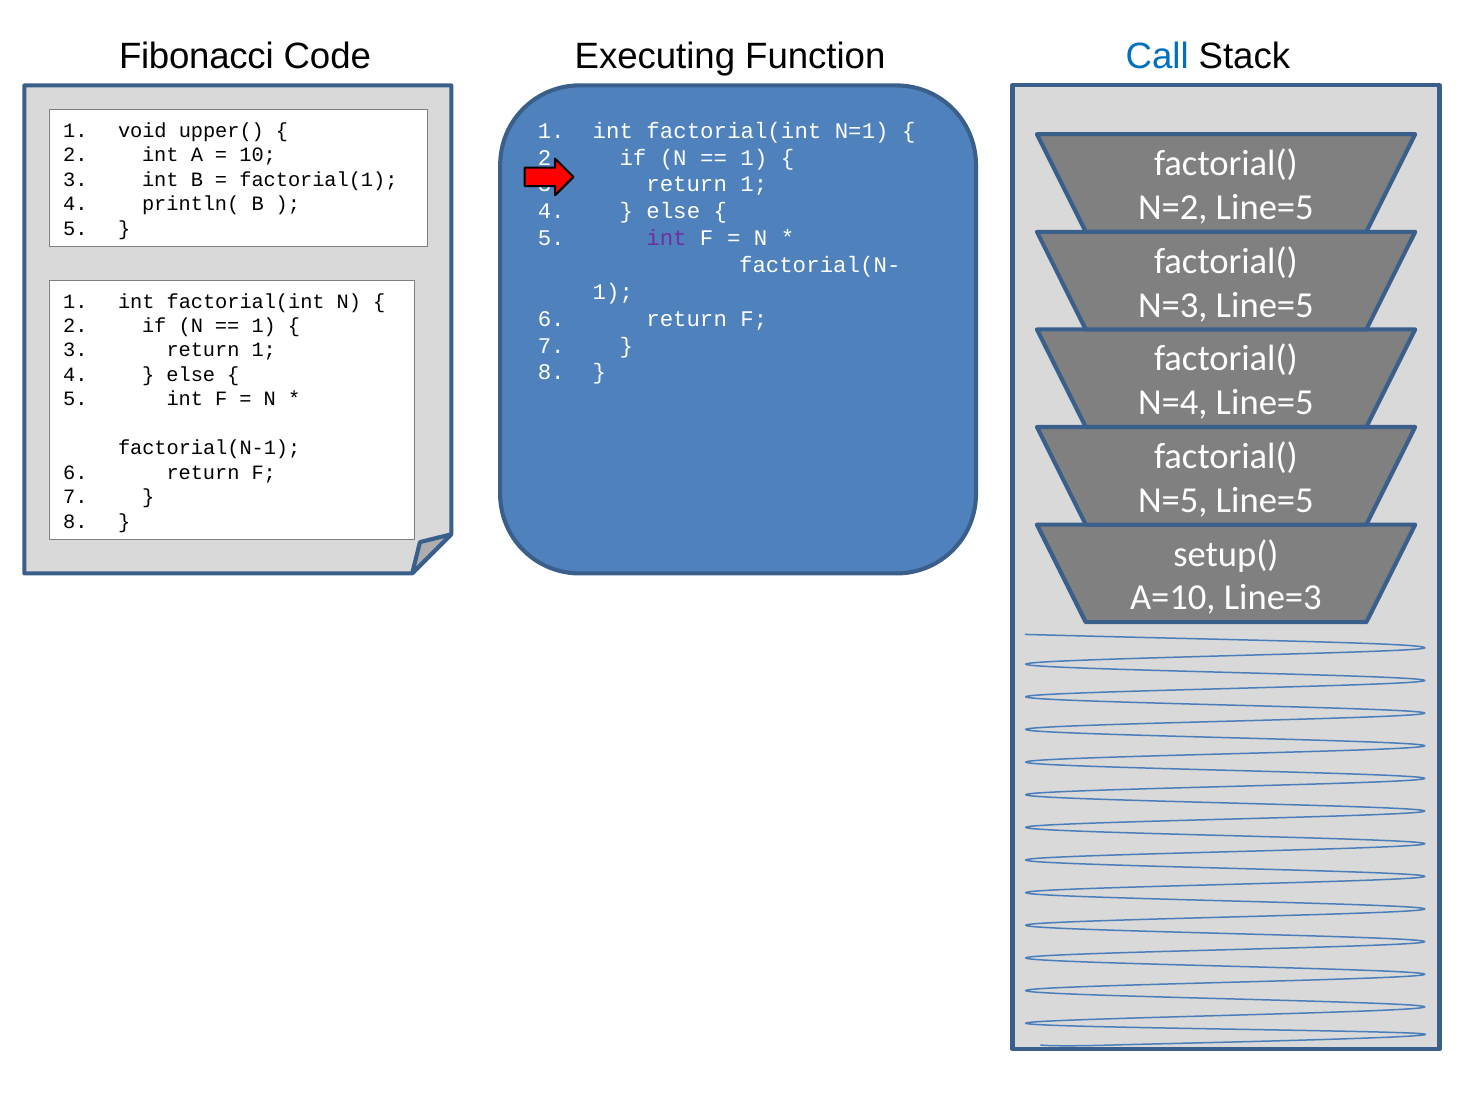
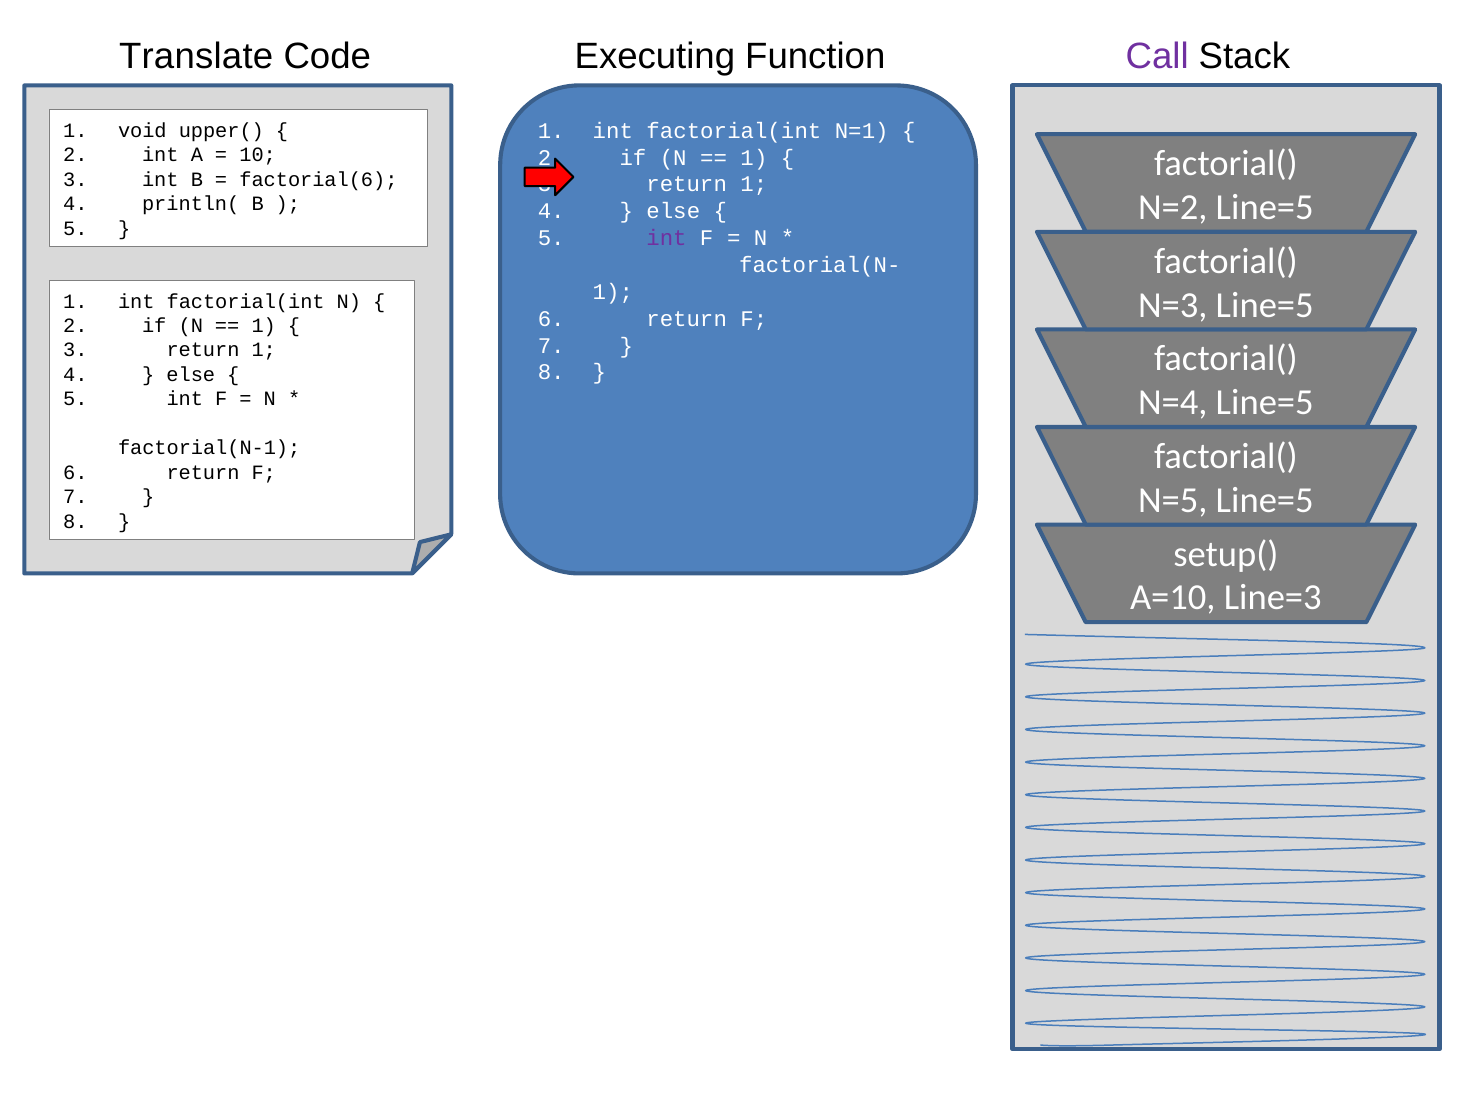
Fibonacci: Fibonacci -> Translate
Call colour: blue -> purple
factorial(1: factorial(1 -> factorial(6
